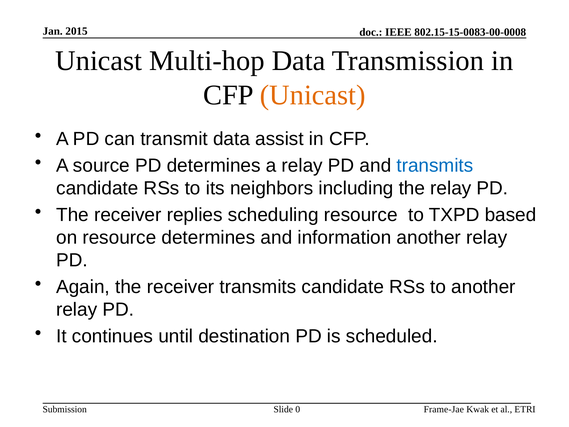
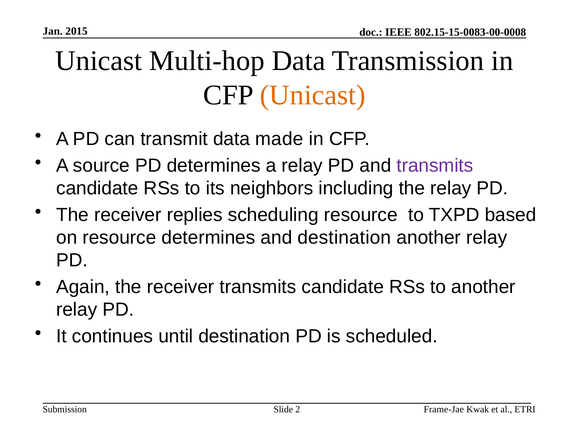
assist: assist -> made
transmits at (435, 165) colour: blue -> purple
and information: information -> destination
0: 0 -> 2
